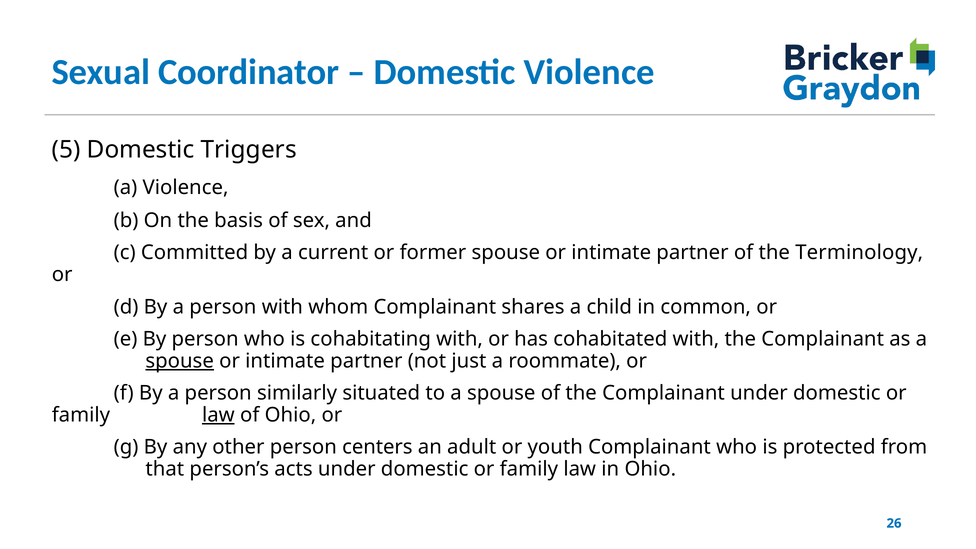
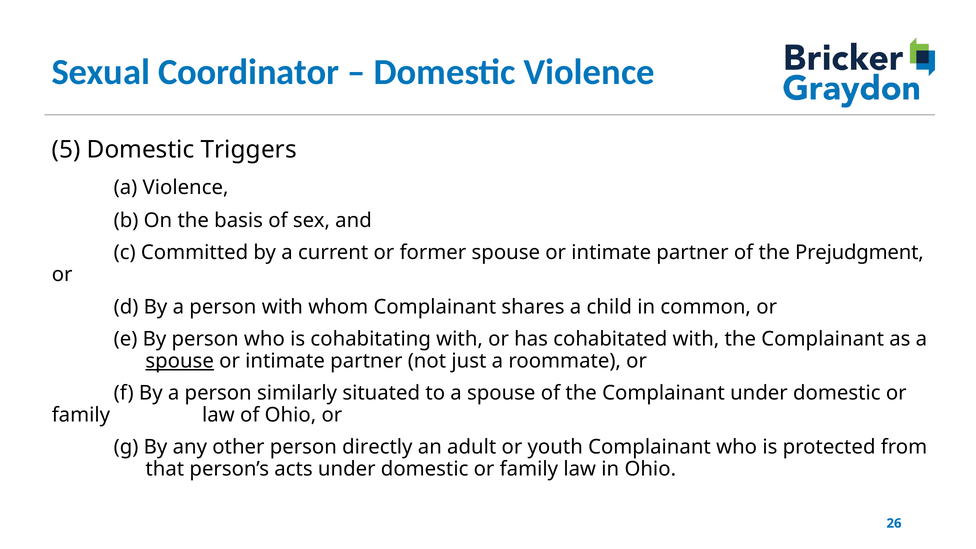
Terminology: Terminology -> Prejudgment
law at (218, 415) underline: present -> none
centers: centers -> directly
